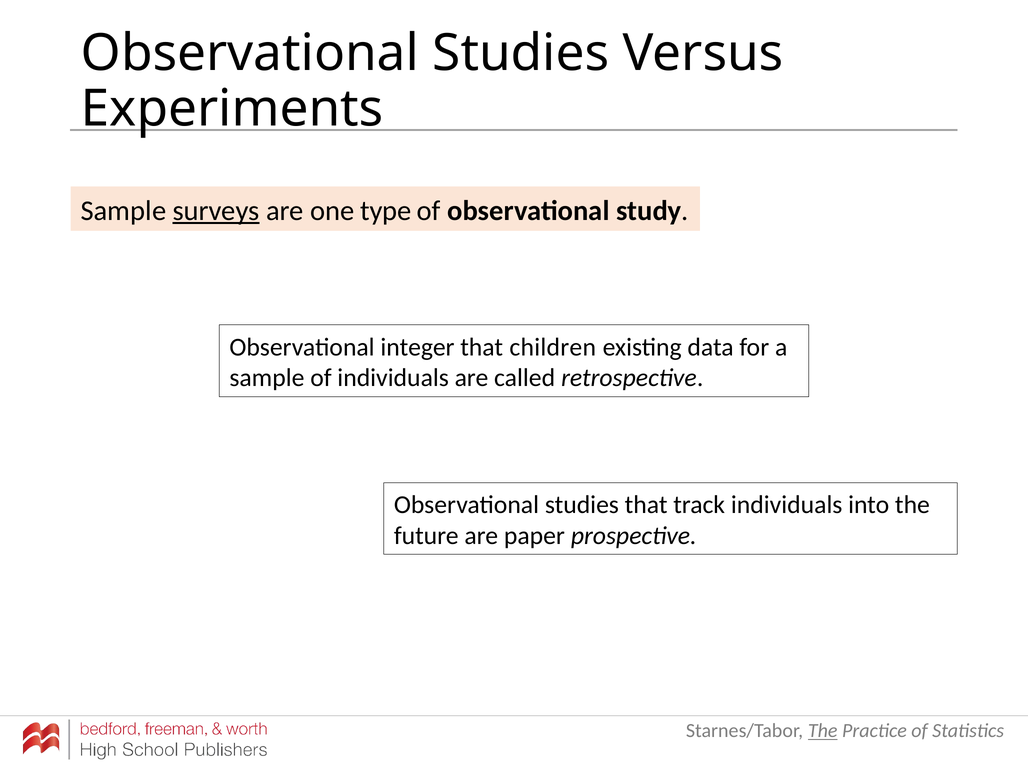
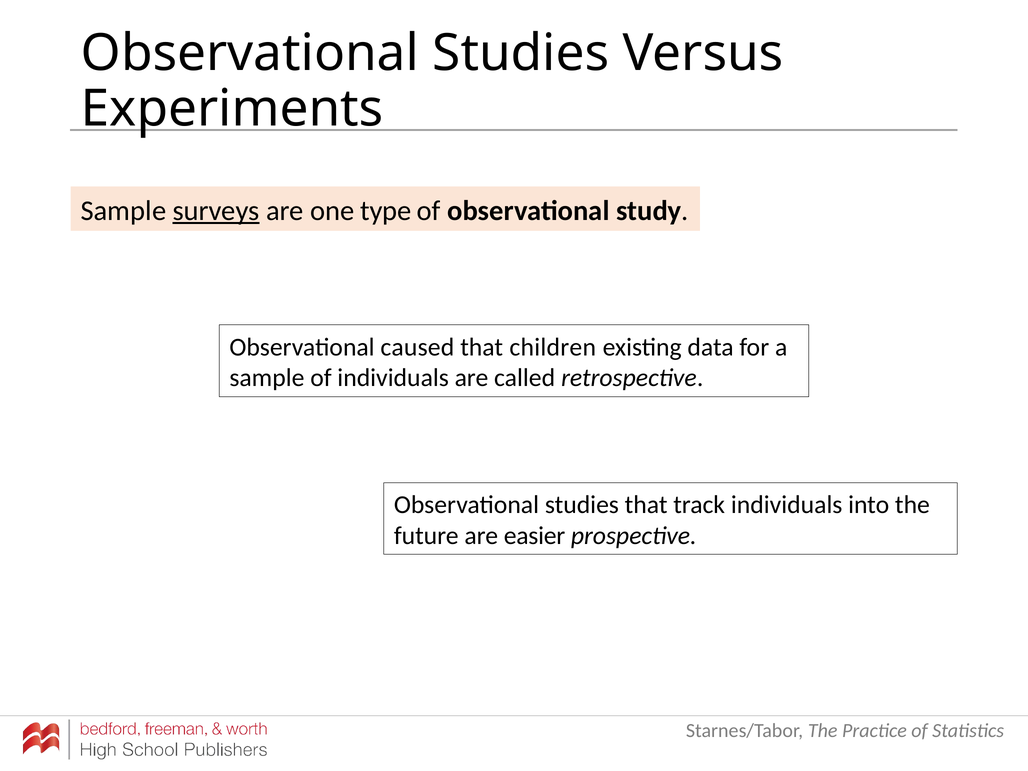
integer: integer -> caused
paper: paper -> easier
The at (823, 731) underline: present -> none
